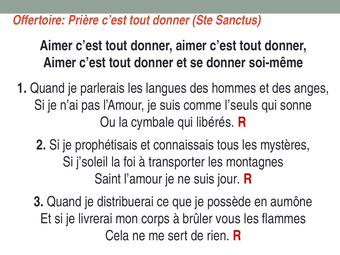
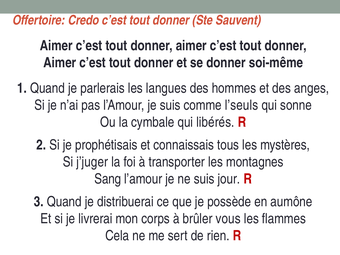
Prière: Prière -> Credo
Sanctus: Sanctus -> Sauvent
j’soleil: j’soleil -> j’juger
Saint: Saint -> Sang
